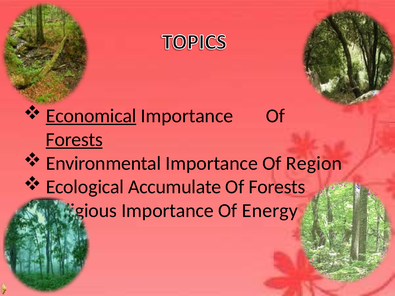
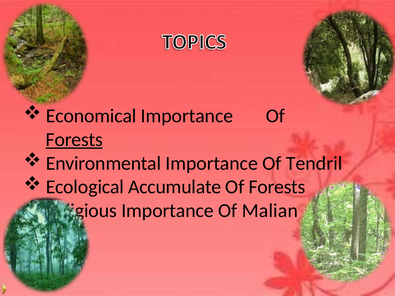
Economical underline: present -> none
Region: Region -> Tendril
Energy: Energy -> Malian
